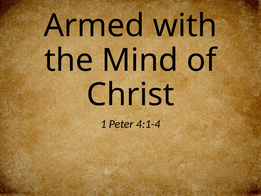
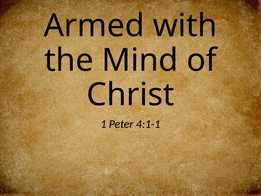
4:1-4: 4:1-4 -> 4:1-1
